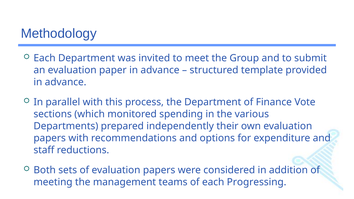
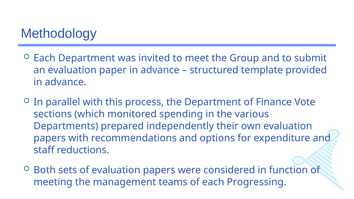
addition: addition -> function
